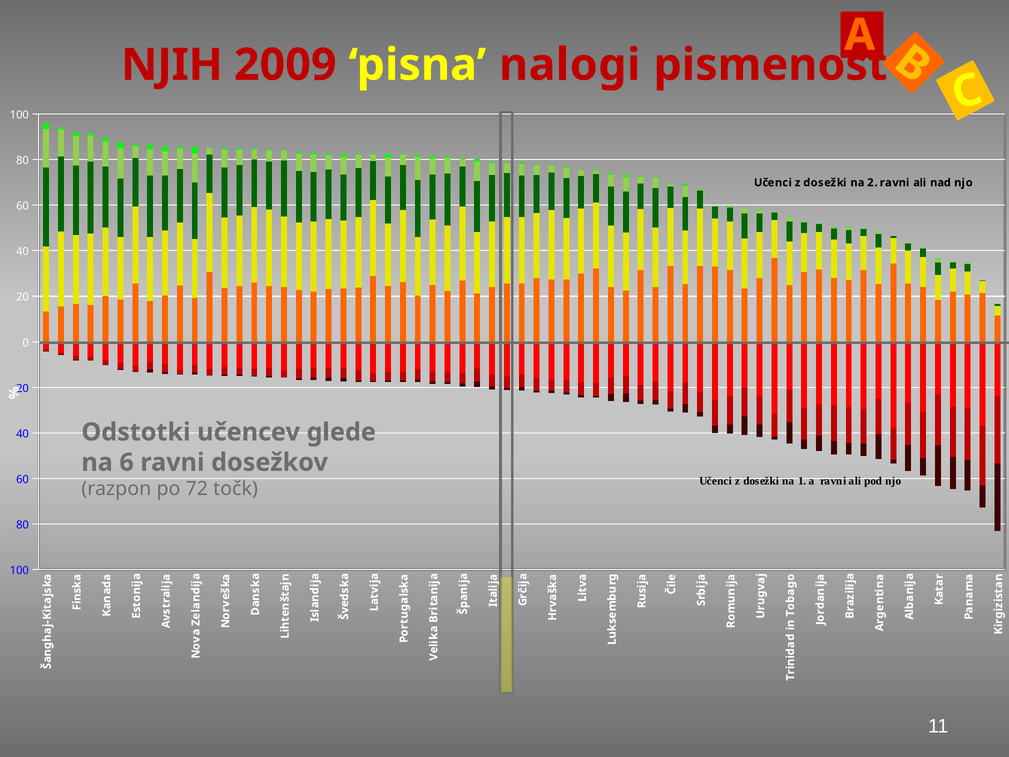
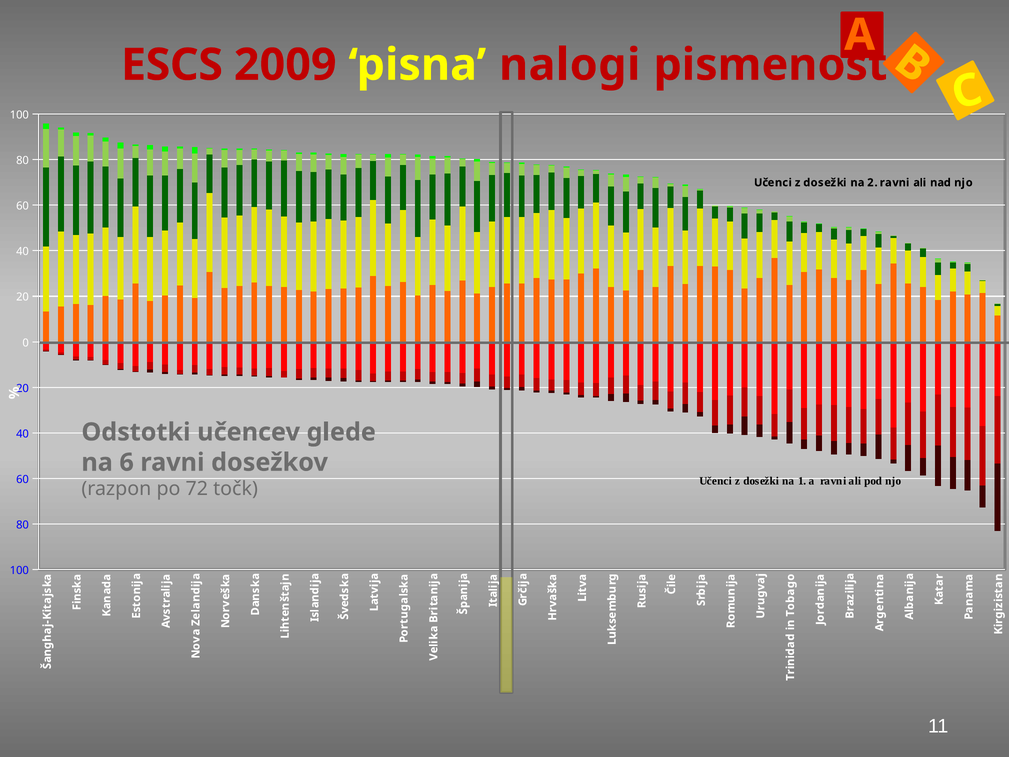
NJIH: NJIH -> ESCS
